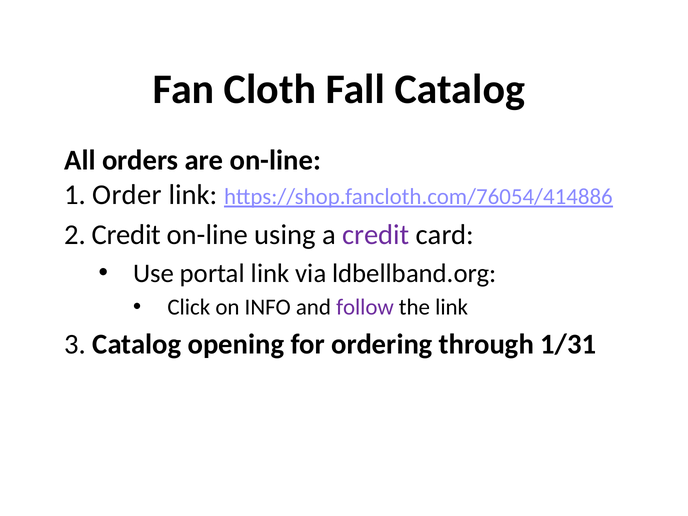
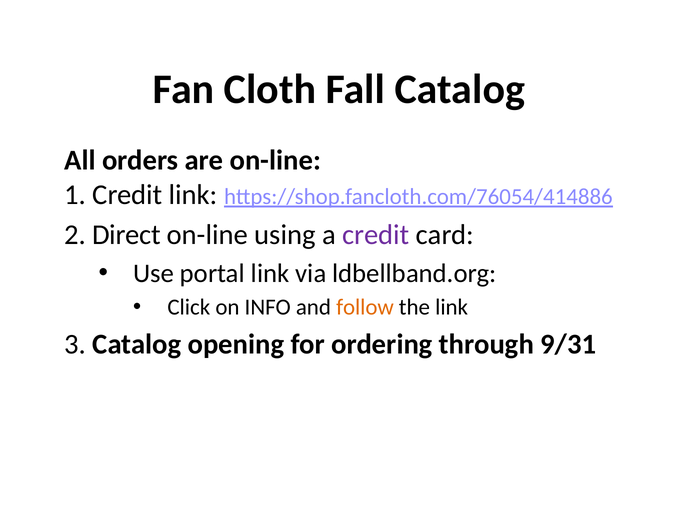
1 Order: Order -> Credit
2 Credit: Credit -> Direct
follow colour: purple -> orange
1/31: 1/31 -> 9/31
